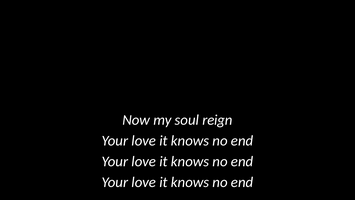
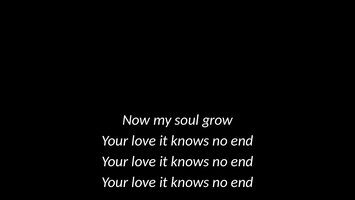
reign: reign -> grow
